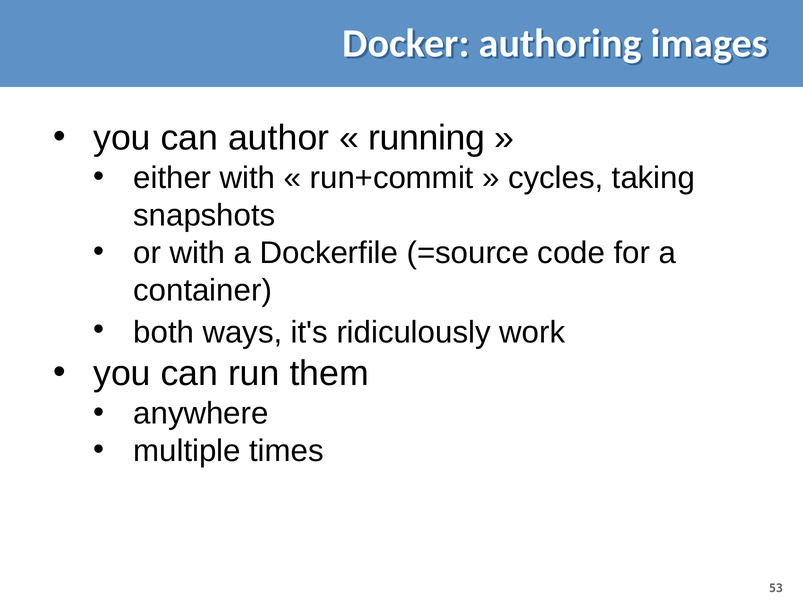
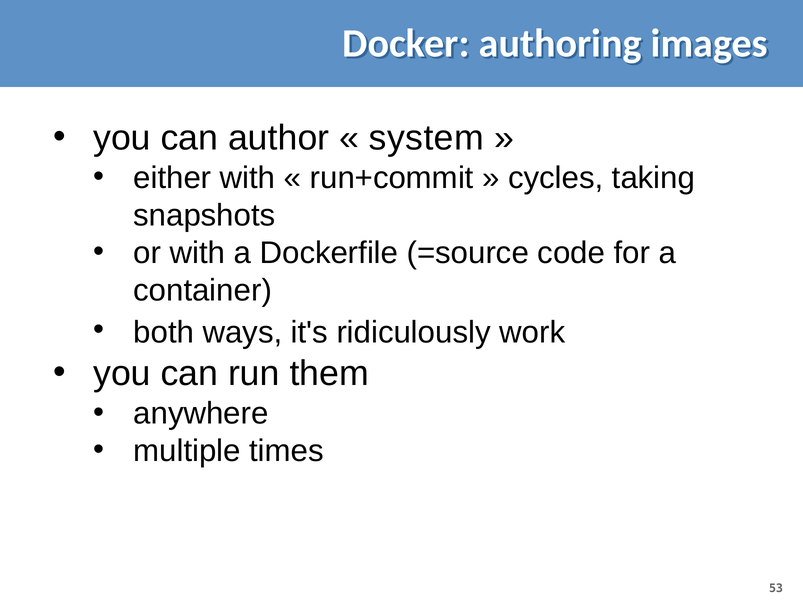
running: running -> system
